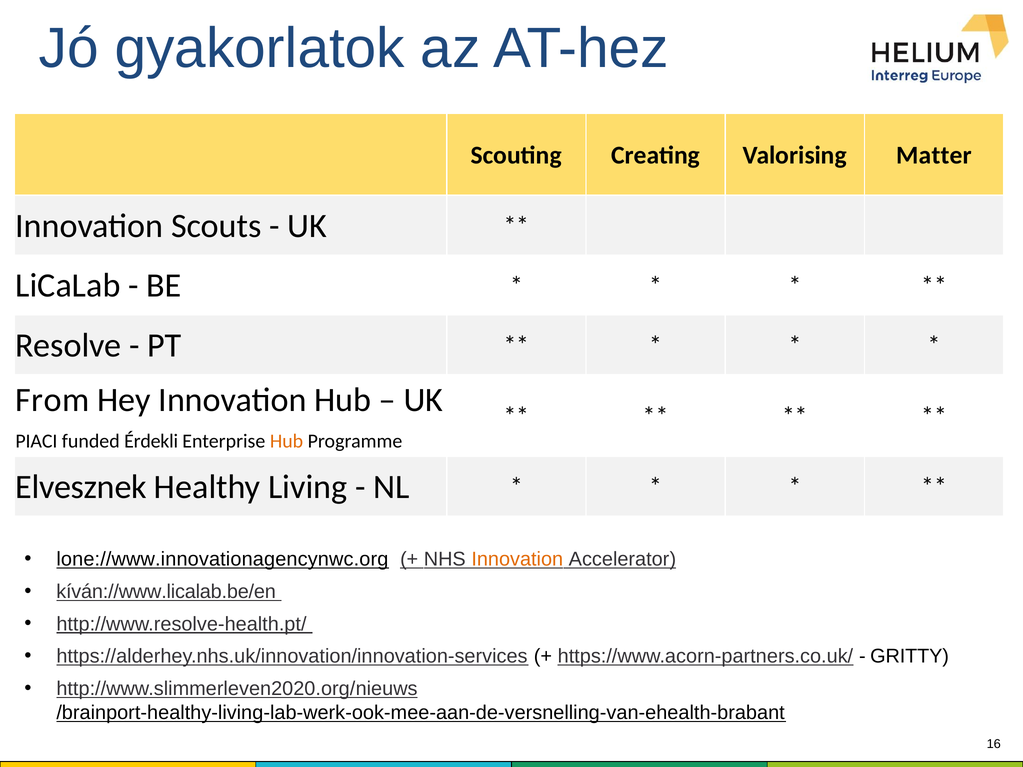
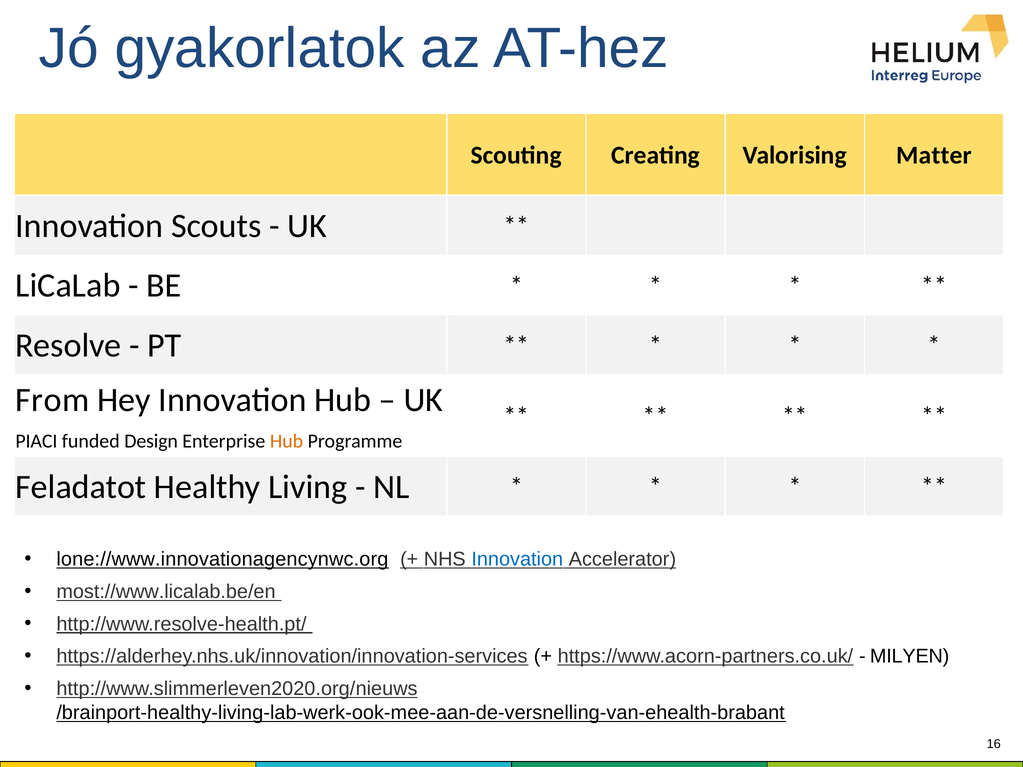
Érdekli: Érdekli -> Design
Elvesznek: Elvesznek -> Feladatot
Innovation at (517, 559) colour: orange -> blue
kíván://www.licalab.be/en: kíván://www.licalab.be/en -> most://www.licalab.be/en
GRITTY: GRITTY -> MILYEN
